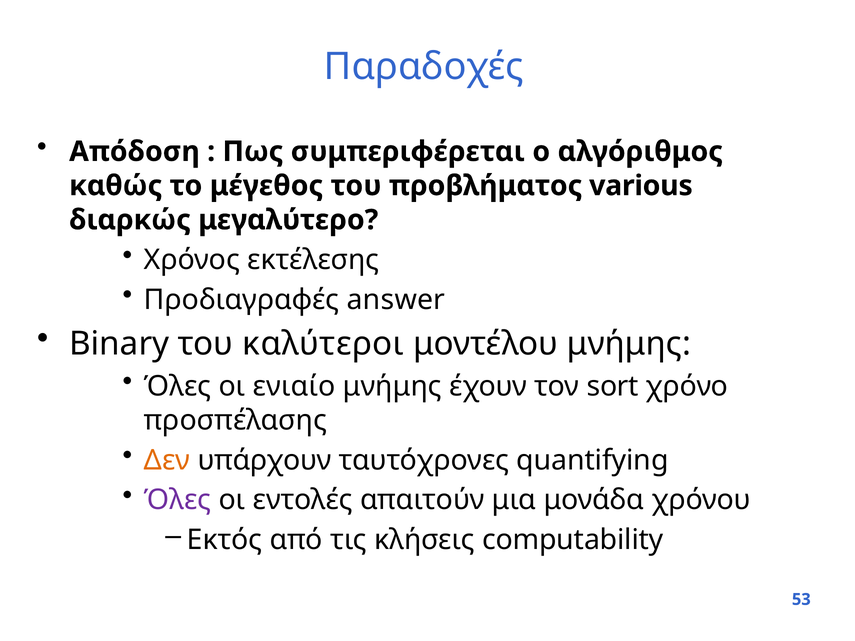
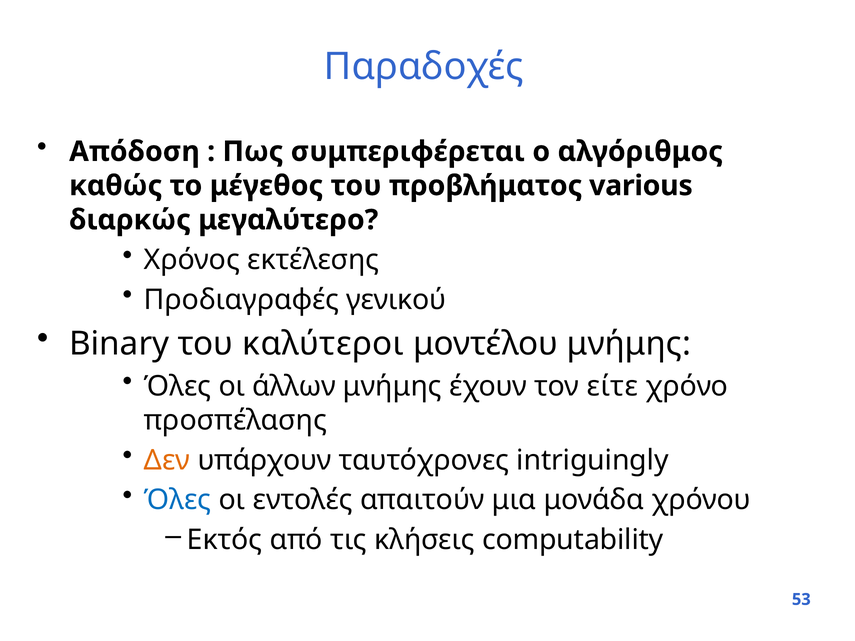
answer: answer -> γενικού
ενιαίο: ενιαίο -> άλλων
sort: sort -> είτε
quantifying: quantifying -> intriguingly
Όλες at (178, 500) colour: purple -> blue
